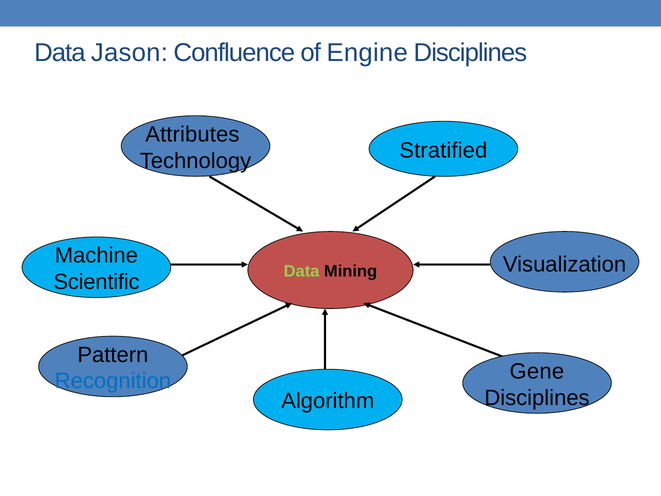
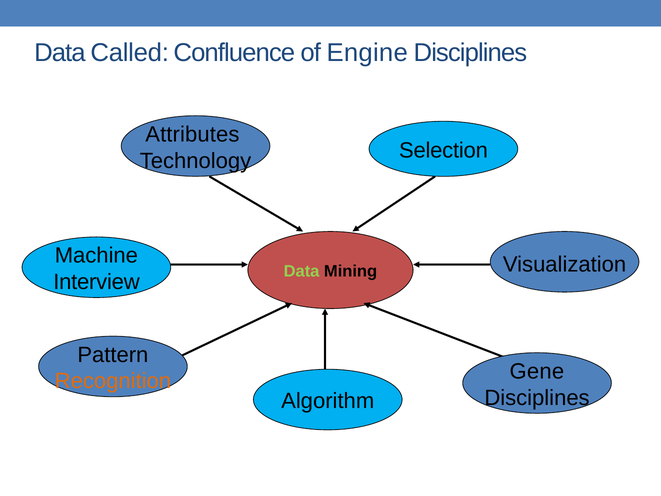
Jason: Jason -> Called
Stratified: Stratified -> Selection
Scientific: Scientific -> Interview
Recognition colour: blue -> orange
